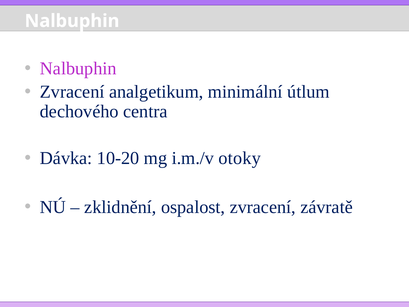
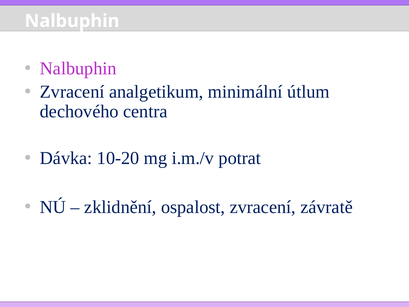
otoky: otoky -> potrat
